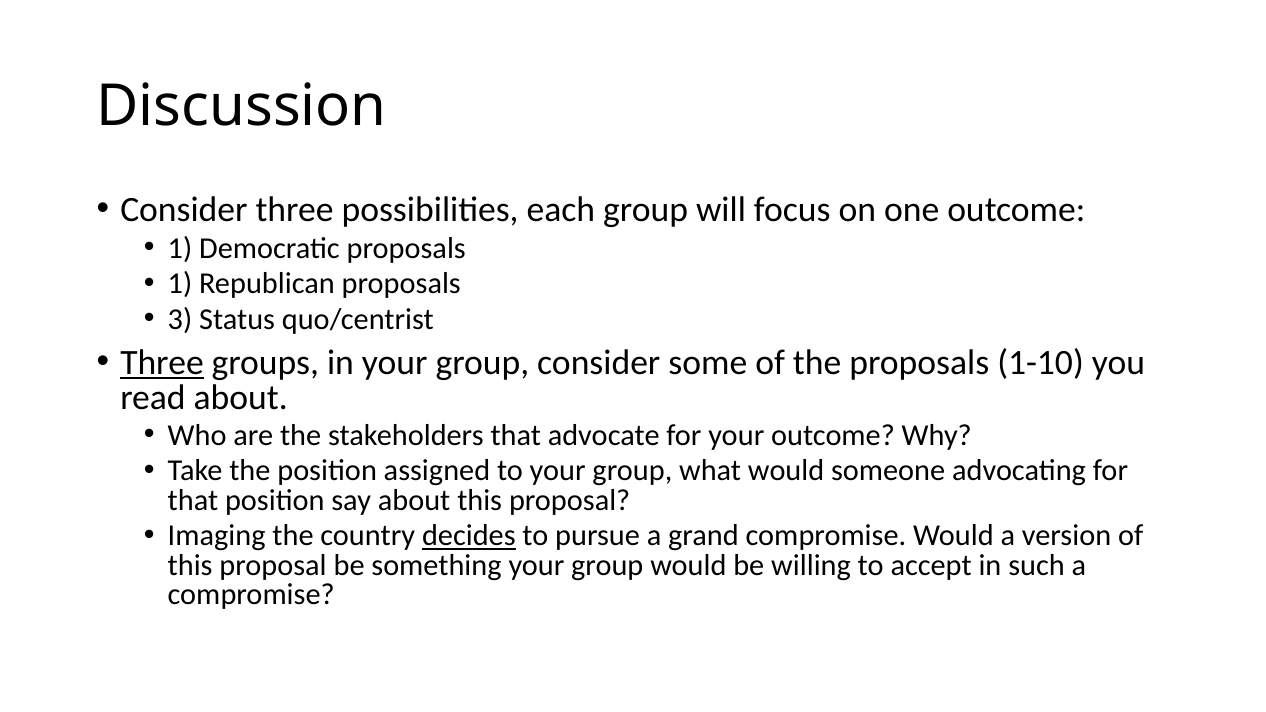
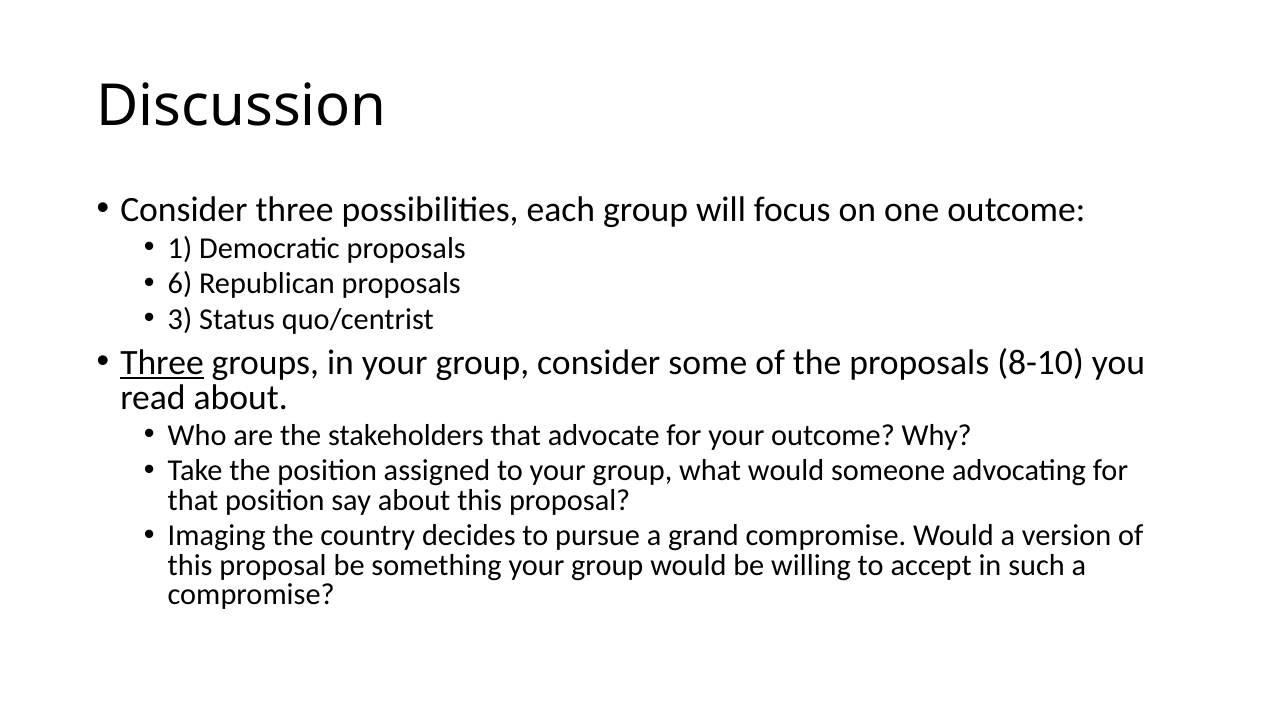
1 at (180, 284): 1 -> 6
1-10: 1-10 -> 8-10
decides underline: present -> none
